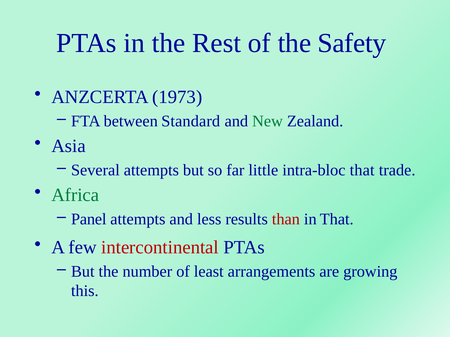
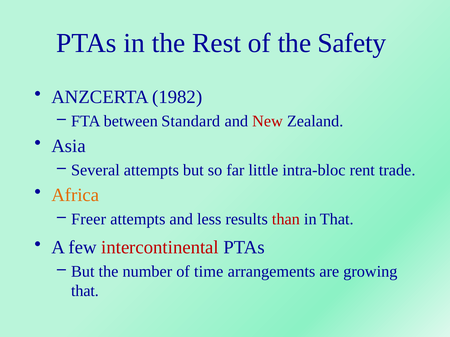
1973: 1973 -> 1982
New colour: green -> red
intra-bloc that: that -> rent
Africa colour: green -> orange
Panel: Panel -> Freer
least: least -> time
this at (85, 291): this -> that
